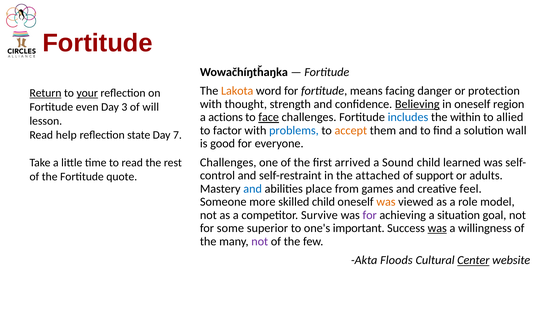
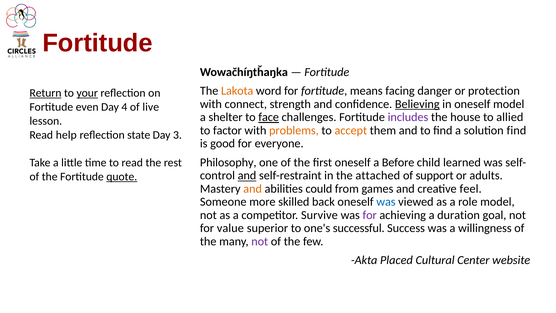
thought: thought -> connect
oneself region: region -> model
3: 3 -> 4
will: will -> live
actions: actions -> shelter
includes colour: blue -> purple
within: within -> house
problems colour: blue -> orange
solution wall: wall -> find
7: 7 -> 3
Challenges at (228, 162): Challenges -> Philosophy
first arrived: arrived -> oneself
Sound: Sound -> Before
and at (247, 175) underline: none -> present
quote underline: none -> present
and at (253, 189) colour: blue -> orange
place: place -> could
skilled child: child -> back
was at (386, 202) colour: orange -> blue
situation: situation -> duration
some: some -> value
important: important -> successful
was at (437, 228) underline: present -> none
Floods: Floods -> Placed
Center underline: present -> none
